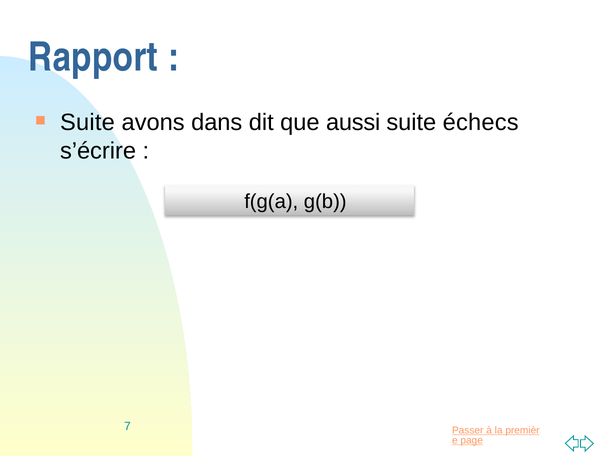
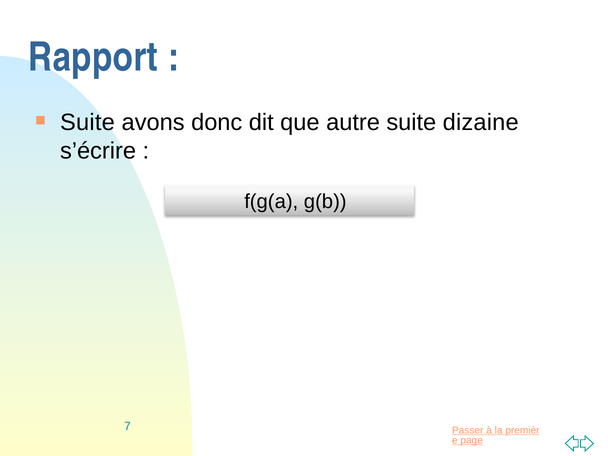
dans: dans -> donc
aussi: aussi -> autre
échecs: échecs -> dizaine
